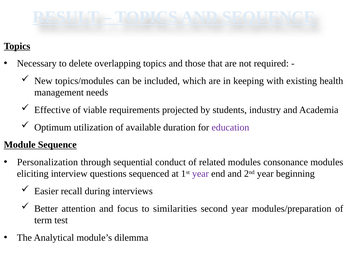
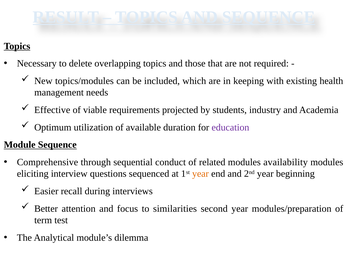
Personalization: Personalization -> Comprehensive
consonance: consonance -> availability
year at (200, 174) colour: purple -> orange
